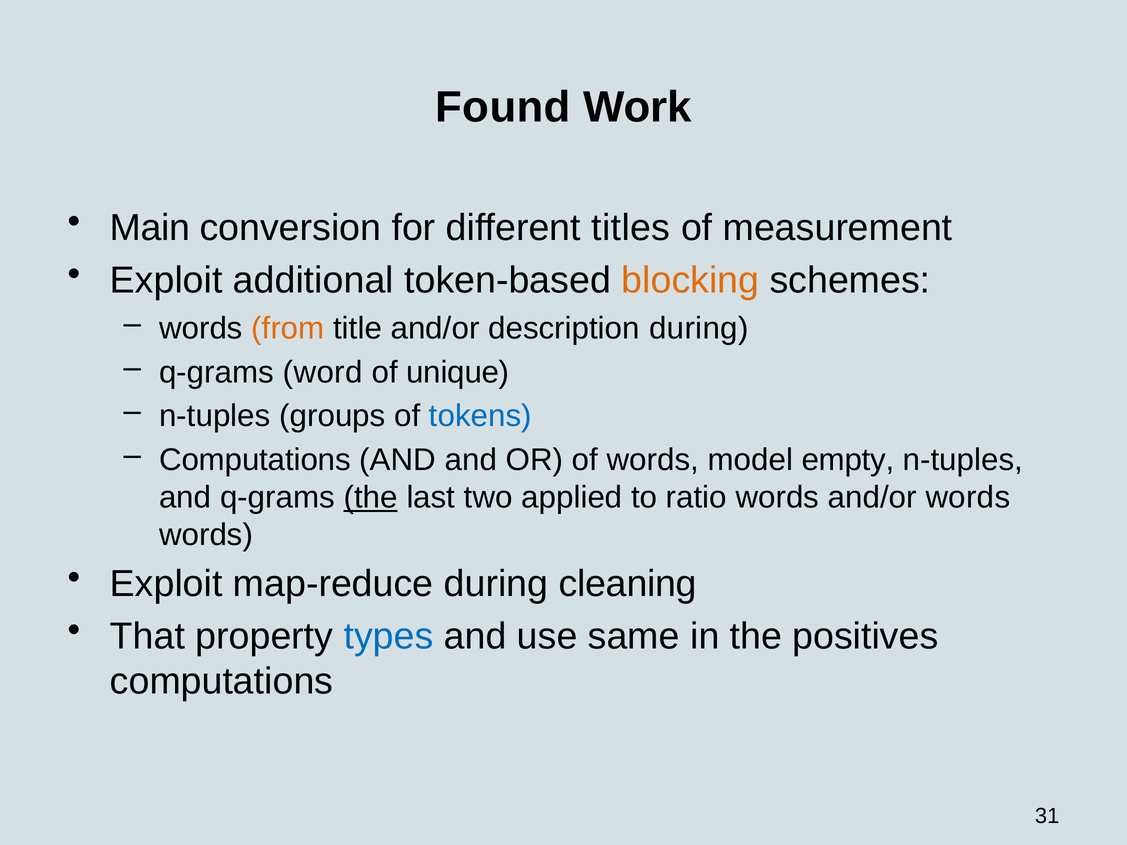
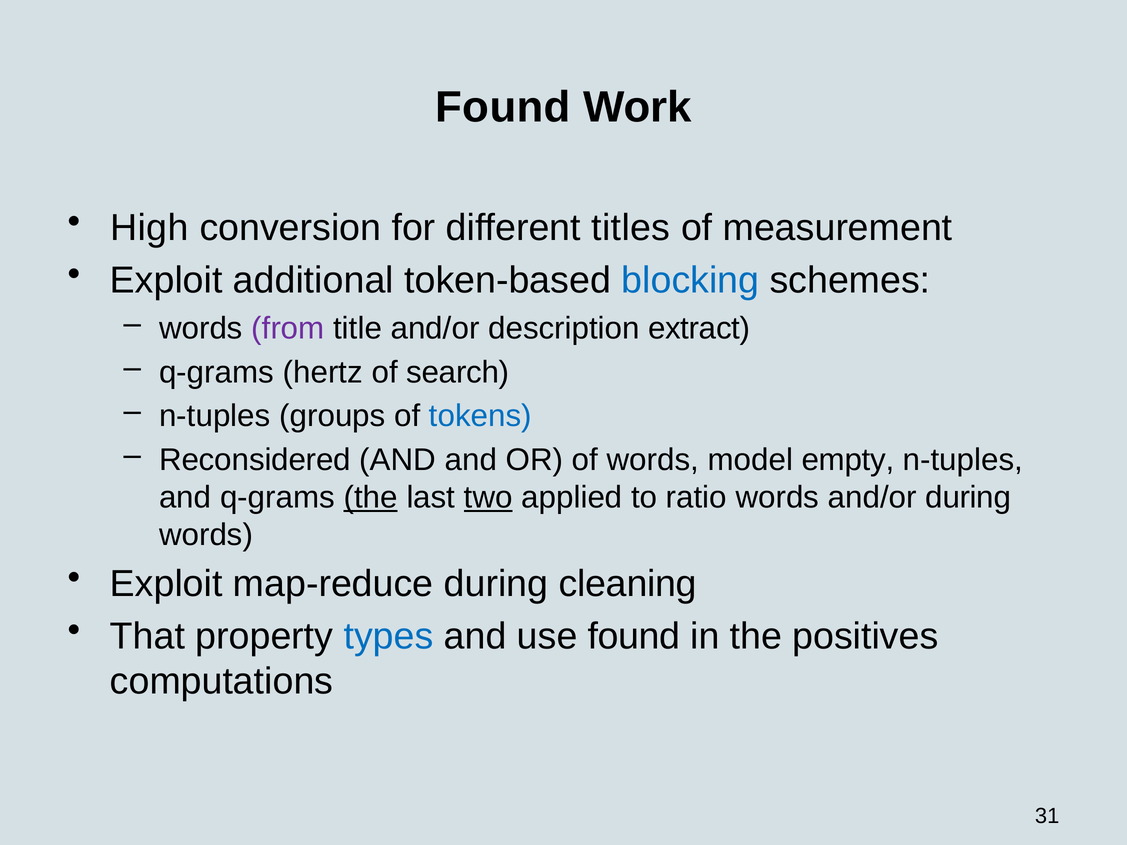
Main: Main -> High
blocking colour: orange -> blue
from colour: orange -> purple
description during: during -> extract
word: word -> hertz
unique: unique -> search
Computations at (255, 460): Computations -> Reconsidered
two underline: none -> present
and/or words: words -> during
use same: same -> found
